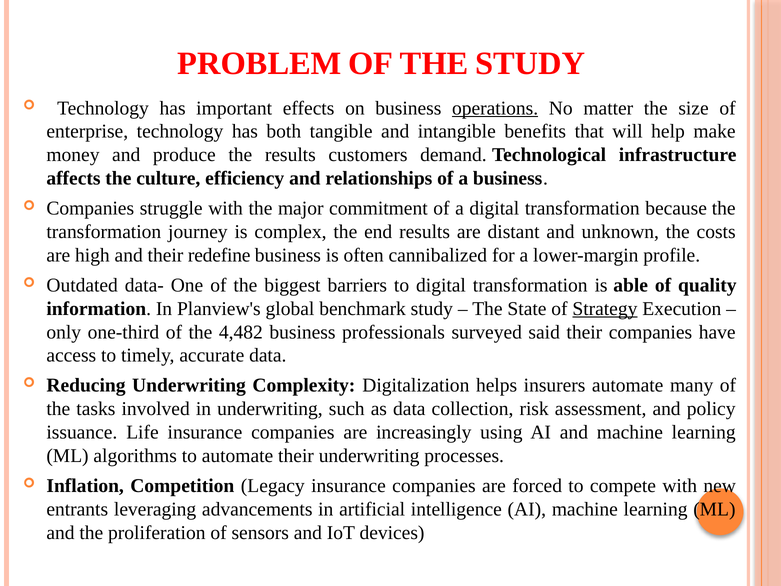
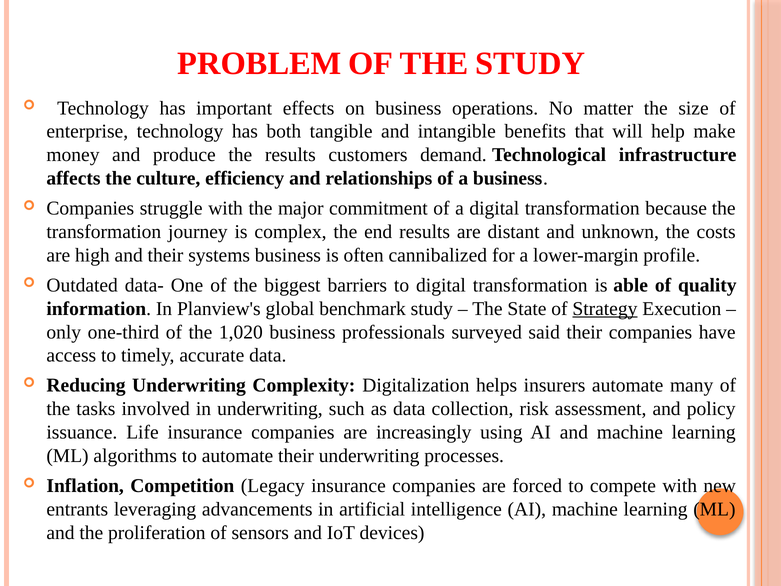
operations underline: present -> none
redefine: redefine -> systems
4,482: 4,482 -> 1,020
